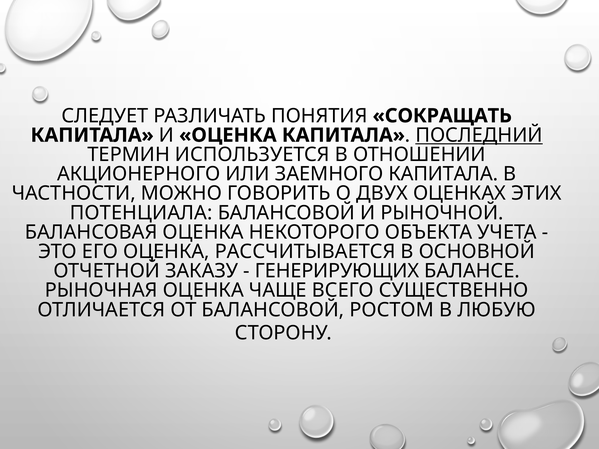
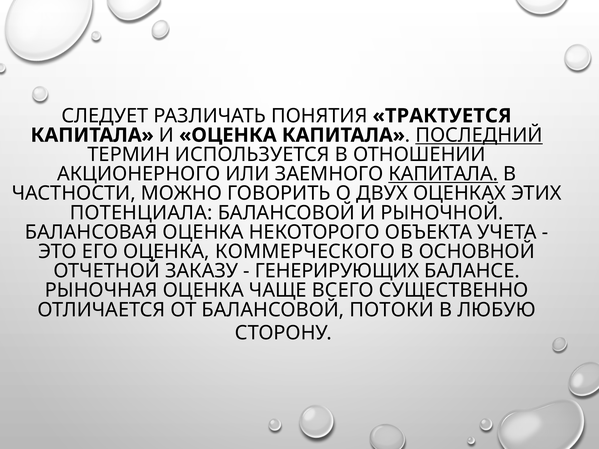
СОКРАЩАТЬ: СОКРАЩАТЬ -> ТРАКТУЕТСЯ
КАПИТАЛА at (443, 174) underline: none -> present
РАССЧИТЫВАЕТСЯ: РАССЧИТЫВАЕТСЯ -> КОММЕРЧЕСКОГО
РОСТОМ: РОСТОМ -> ПОТОКИ
